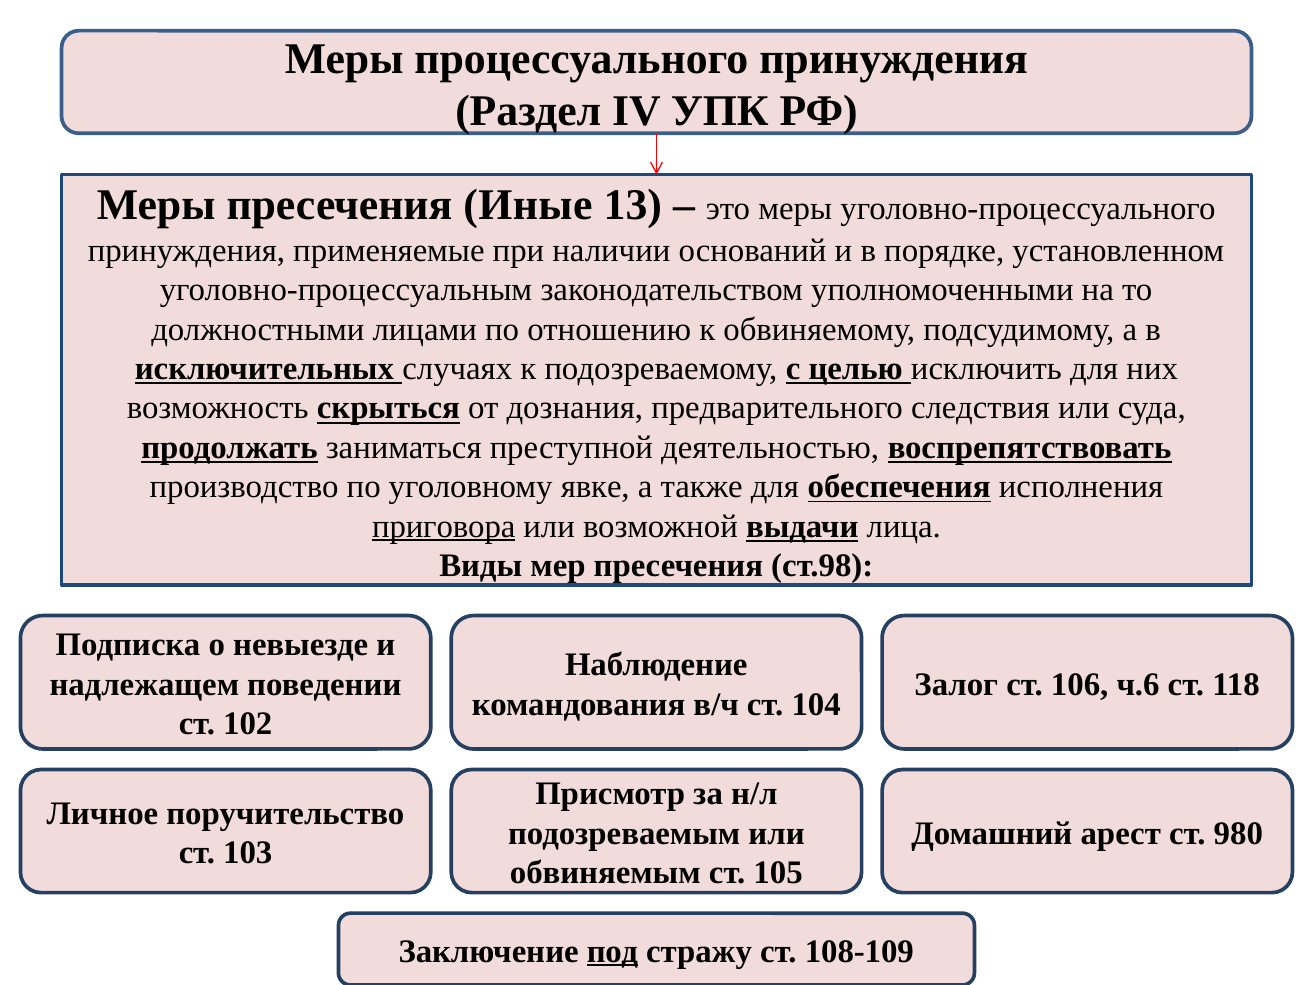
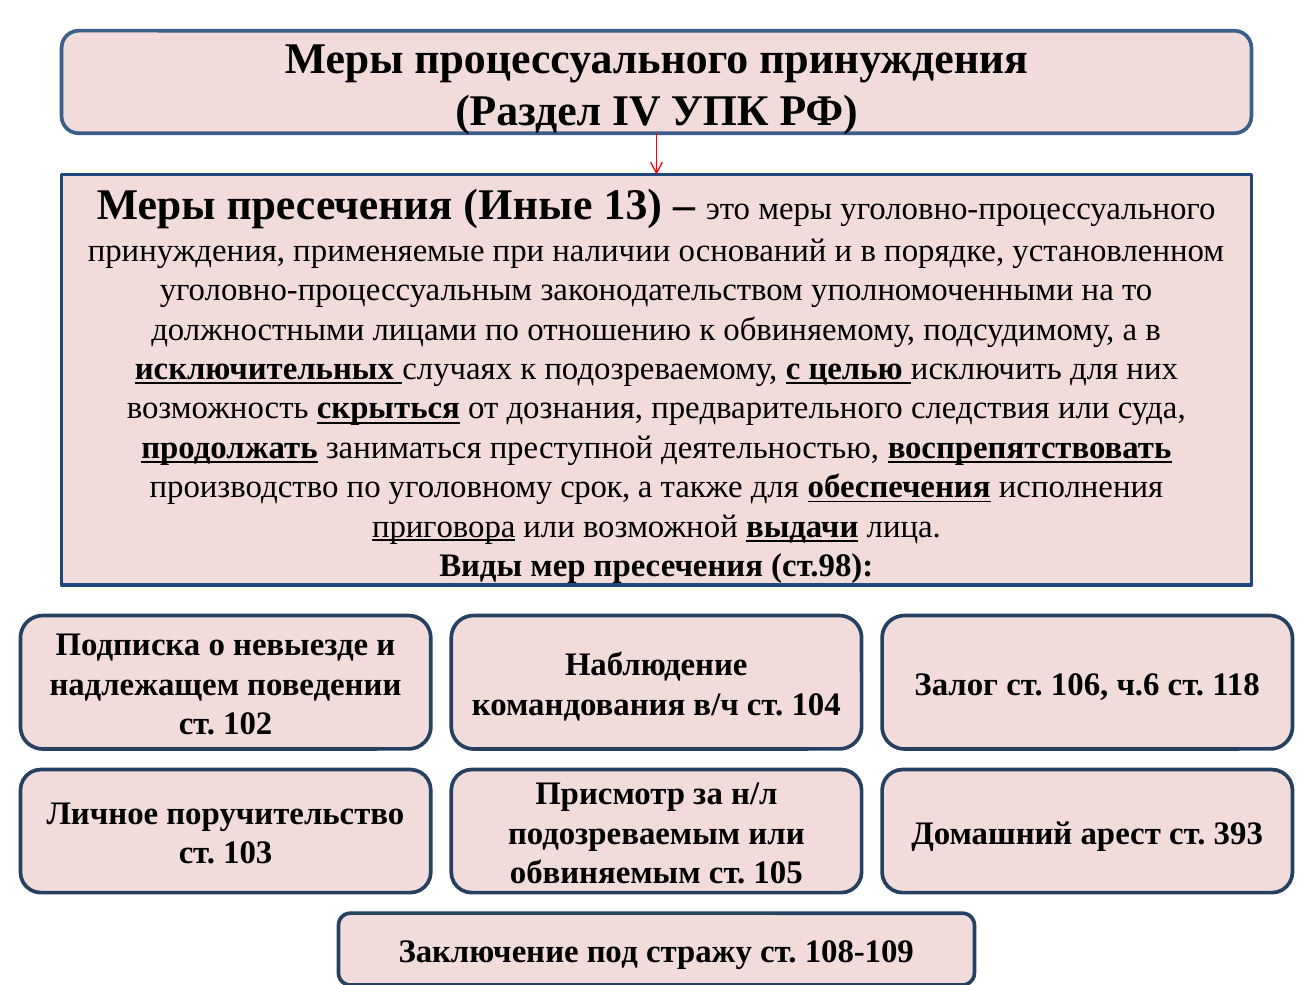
явке: явке -> срок
980: 980 -> 393
под underline: present -> none
